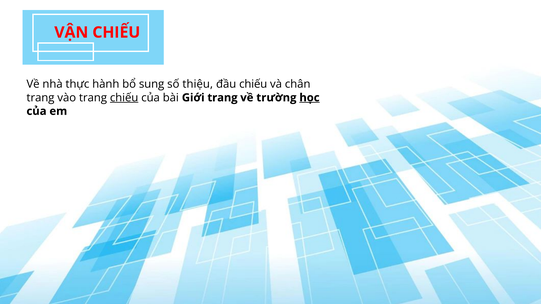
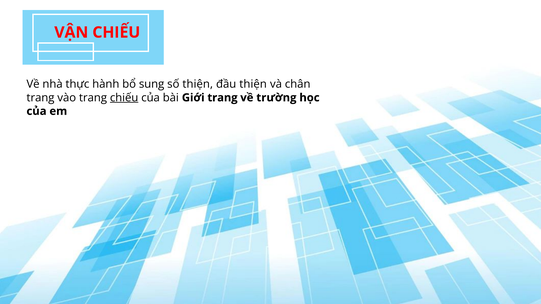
số thiệu: thiệu -> thiện
đầu chiếu: chiếu -> thiện
học underline: present -> none
